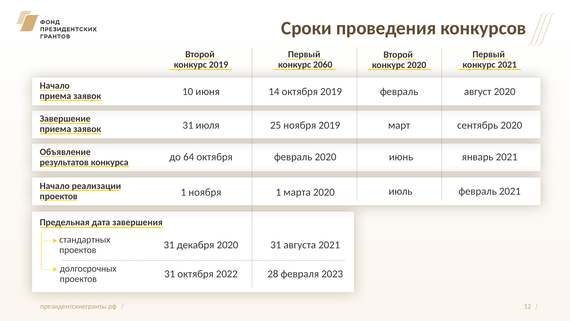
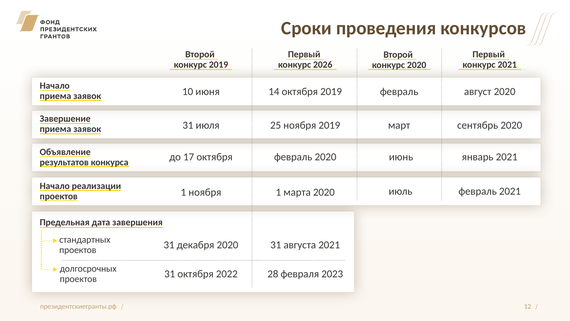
2060: 2060 -> 2026
64: 64 -> 17
